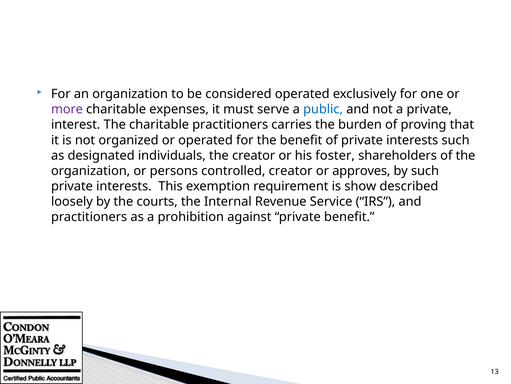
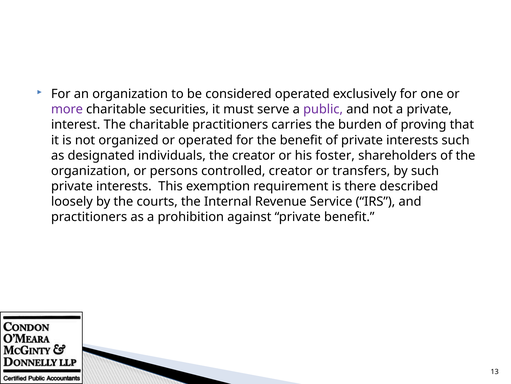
expenses: expenses -> securities
public colour: blue -> purple
approves: approves -> transfers
show: show -> there
